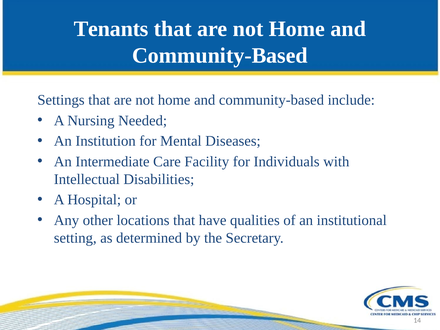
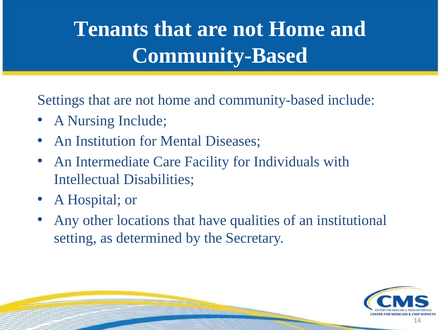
Nursing Needed: Needed -> Include
